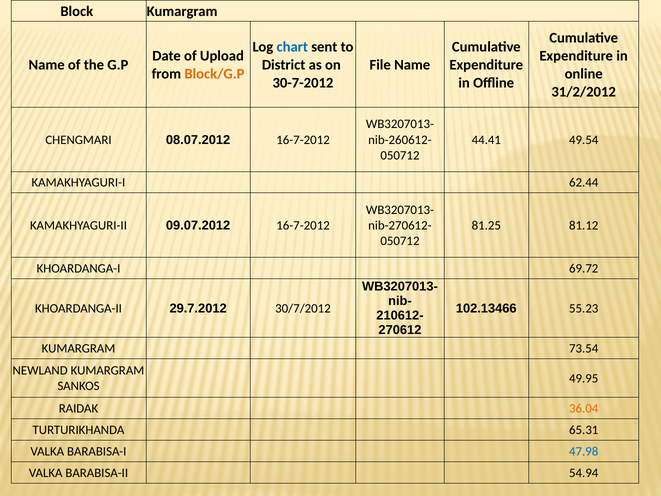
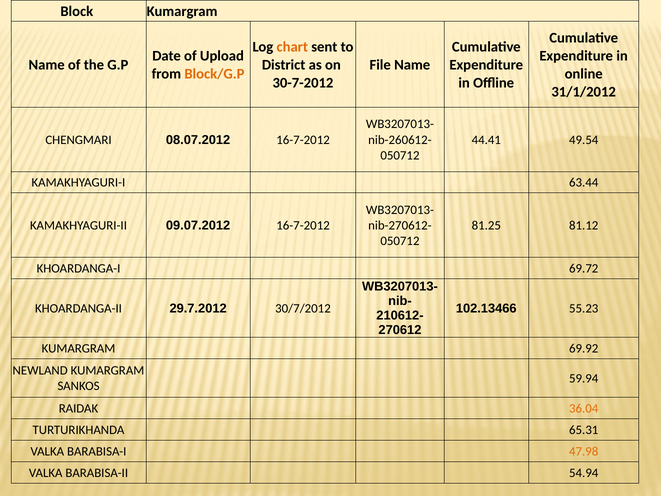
chart colour: blue -> orange
31/2/2012: 31/2/2012 -> 31/1/2012
62.44: 62.44 -> 63.44
73.54: 73.54 -> 69.92
49.95: 49.95 -> 59.94
47.98 colour: blue -> orange
